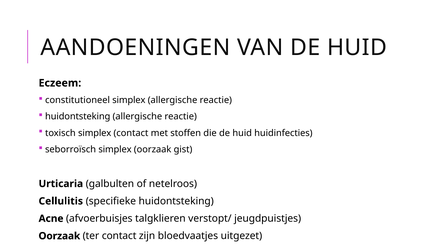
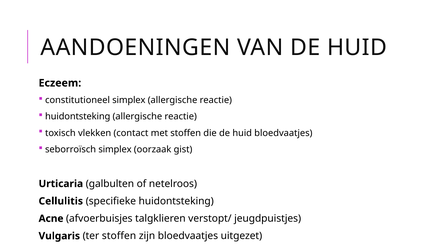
toxisch simplex: simplex -> vlekken
huid huidinfecties: huidinfecties -> bloedvaatjes
Oorzaak at (59, 236): Oorzaak -> Vulgaris
ter contact: contact -> stoffen
